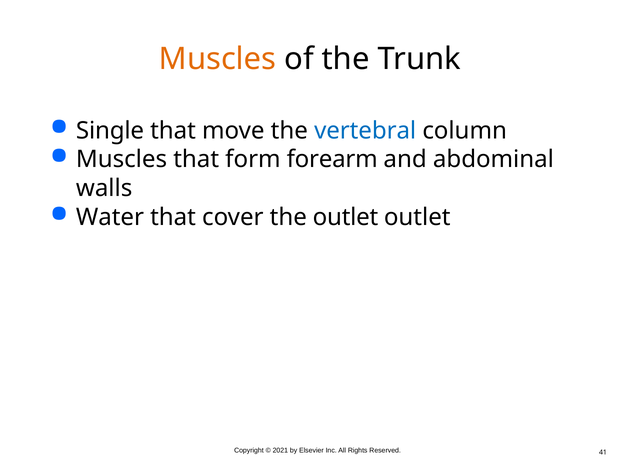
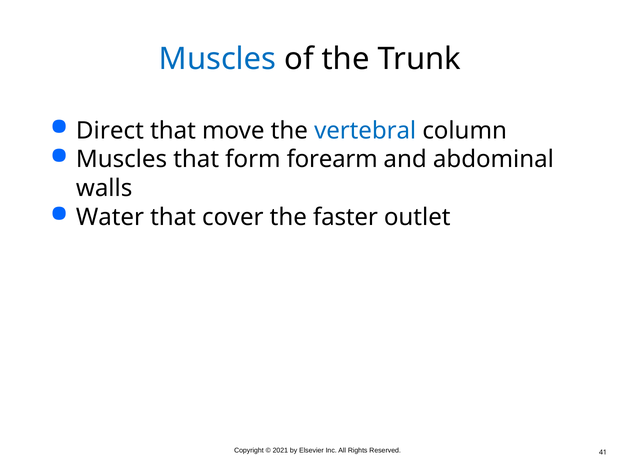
Muscles at (218, 59) colour: orange -> blue
Single: Single -> Direct
the outlet: outlet -> faster
